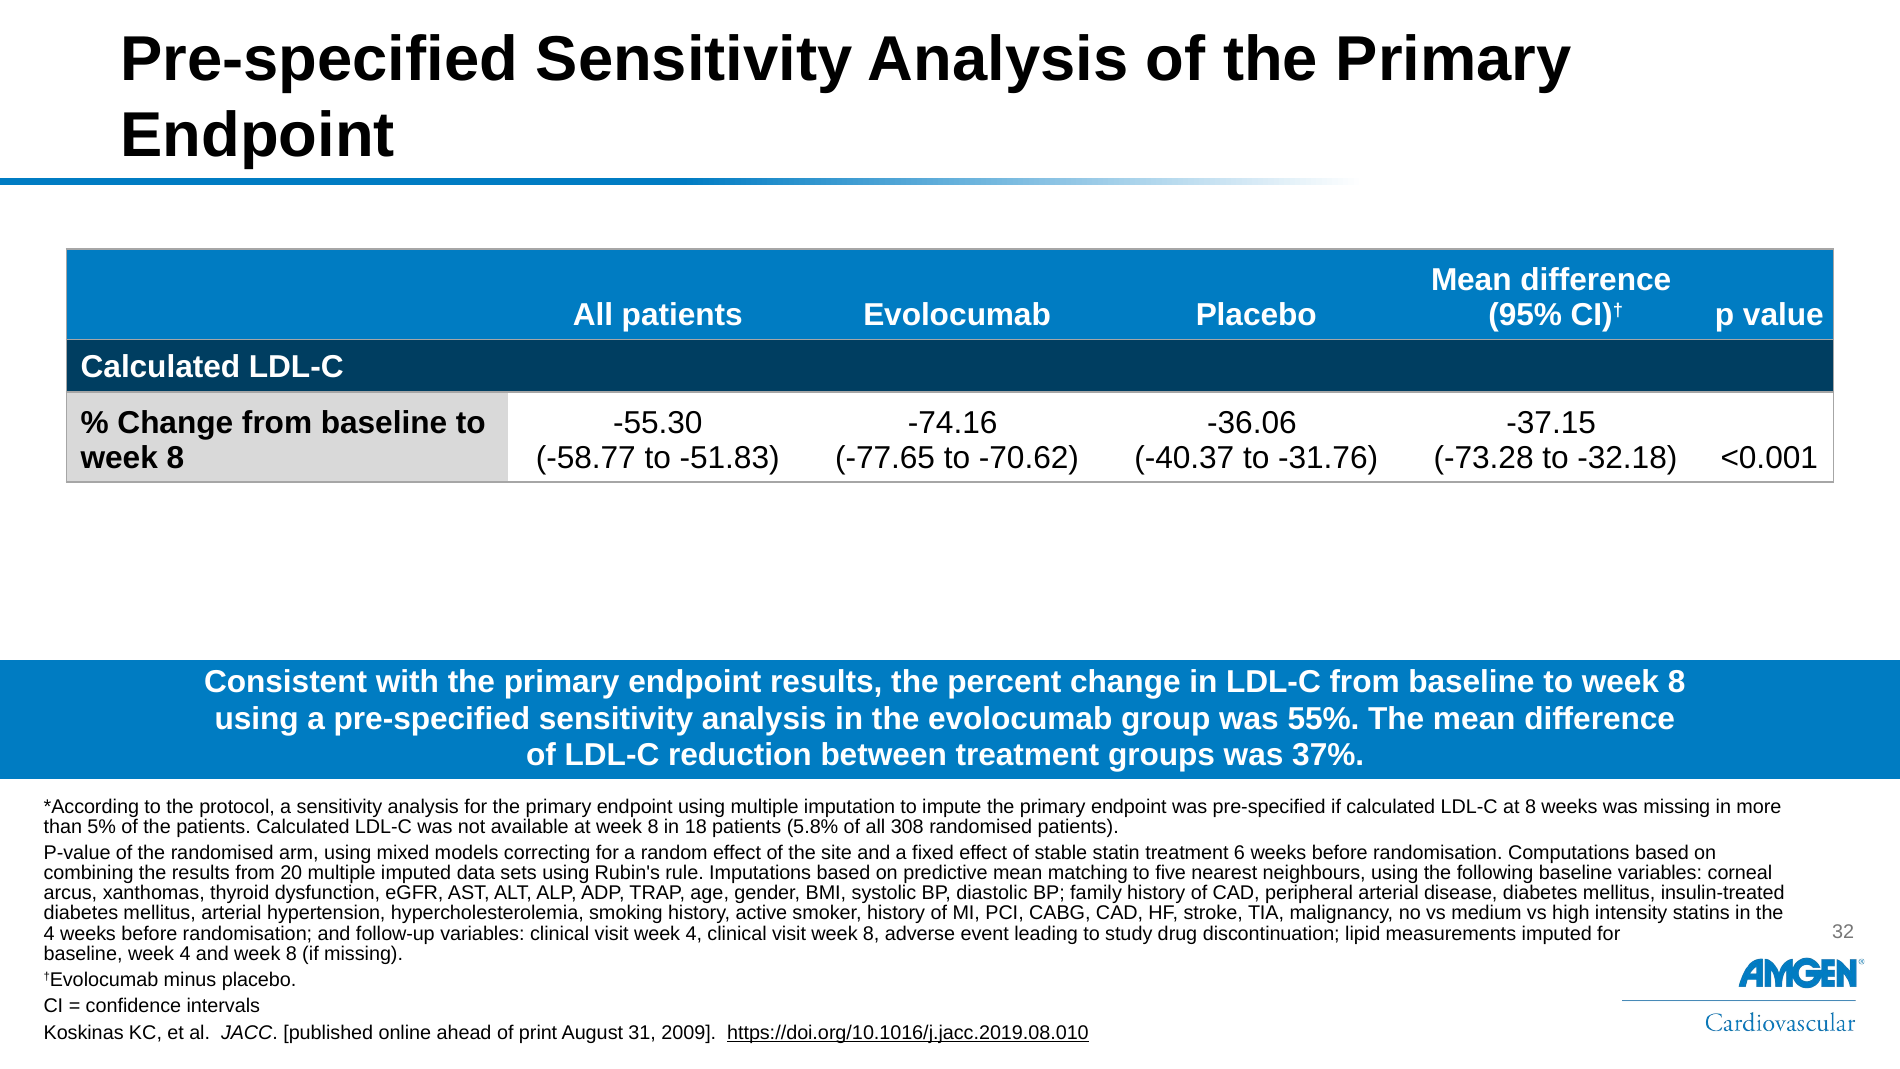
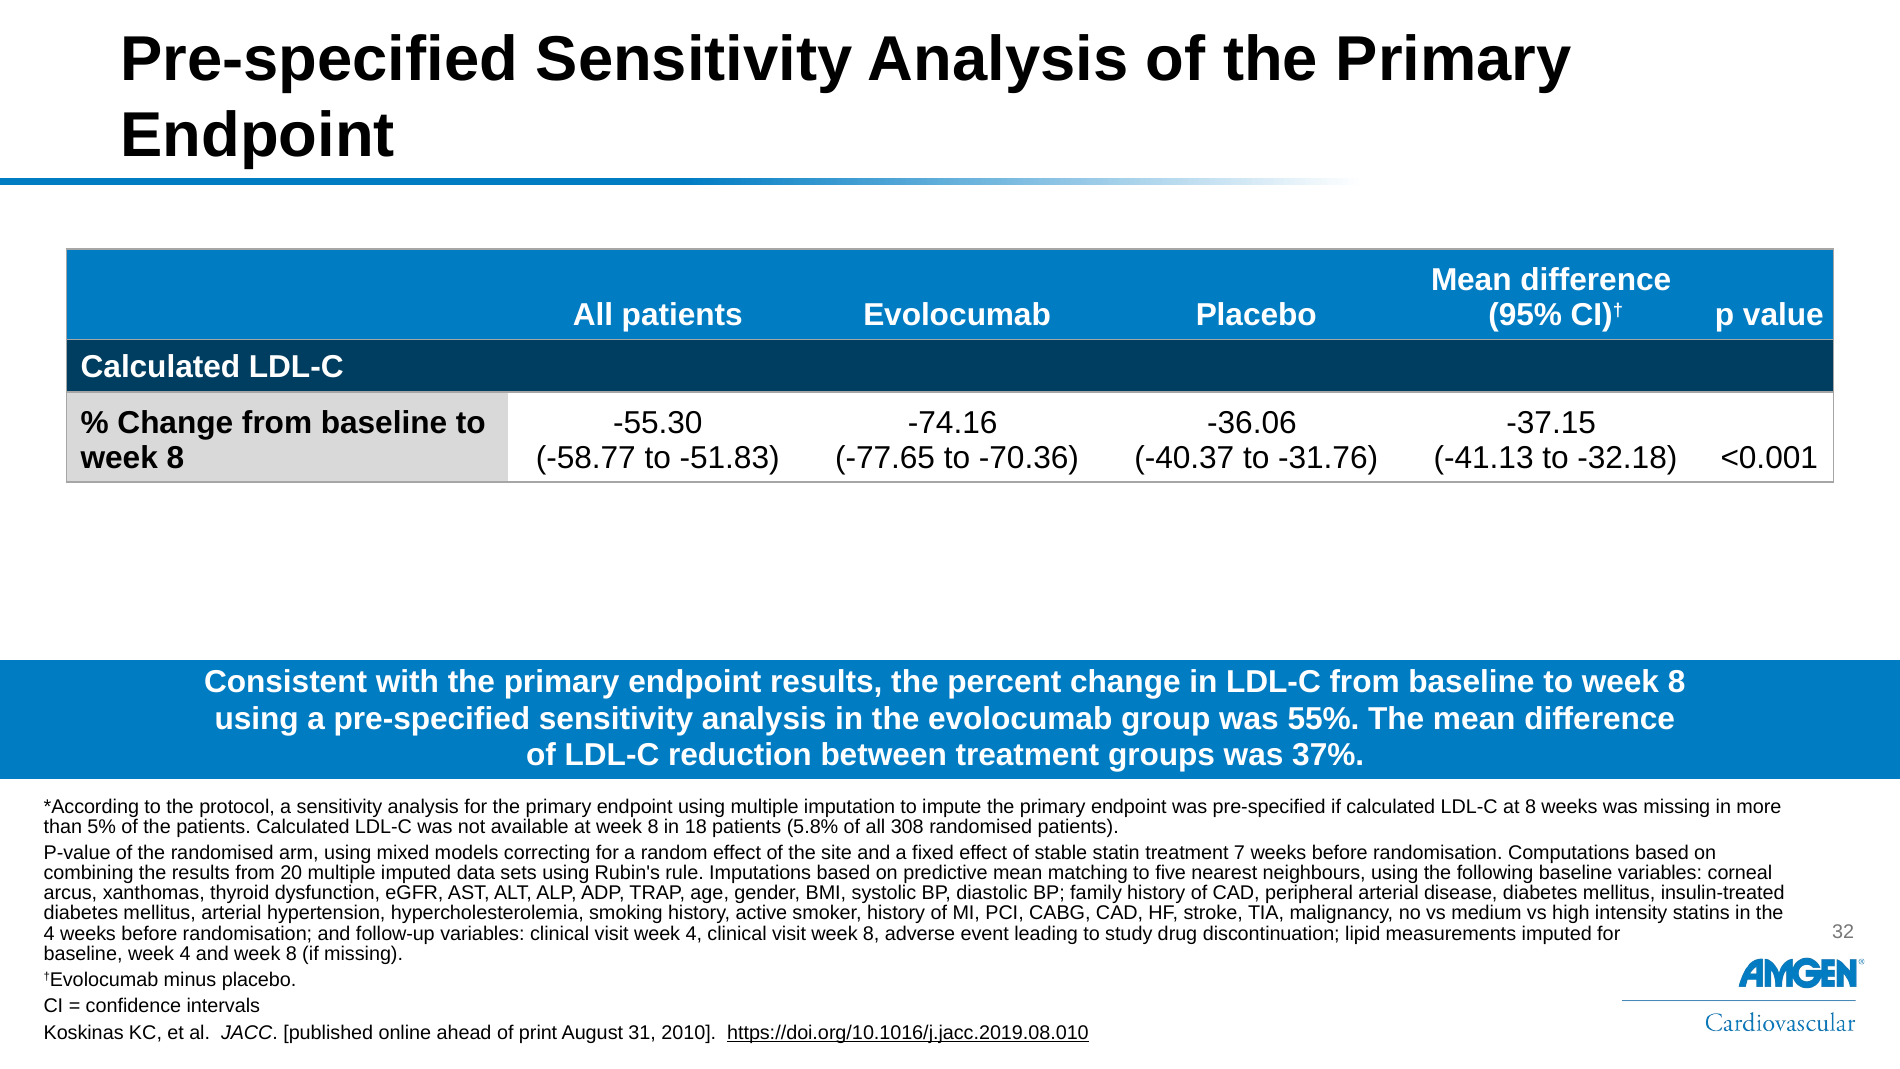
-70.62: -70.62 -> -70.36
-73.28: -73.28 -> -41.13
6: 6 -> 7
2009: 2009 -> 2010
